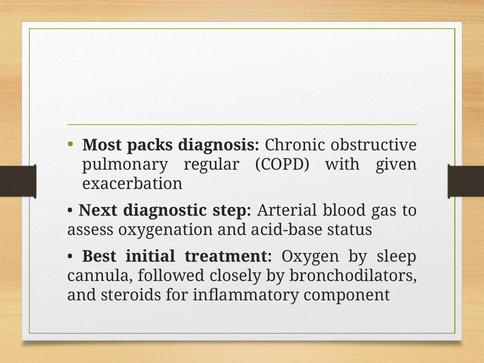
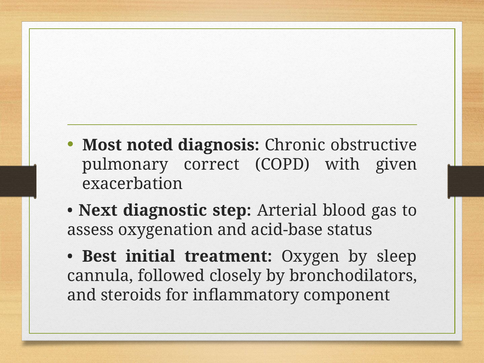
packs: packs -> noted
regular: regular -> correct
